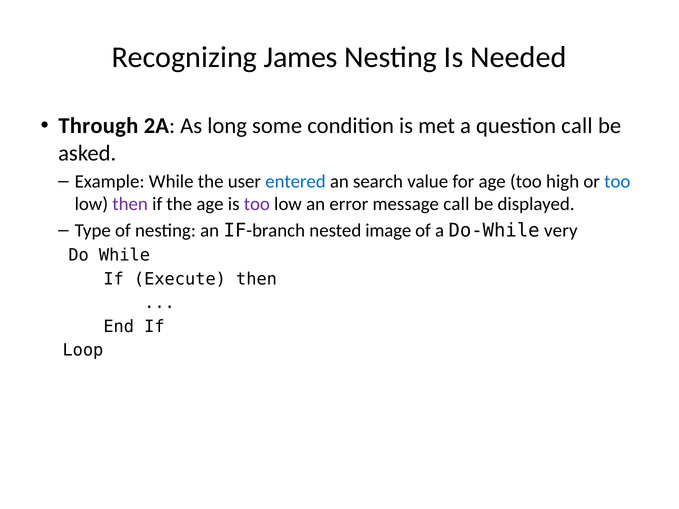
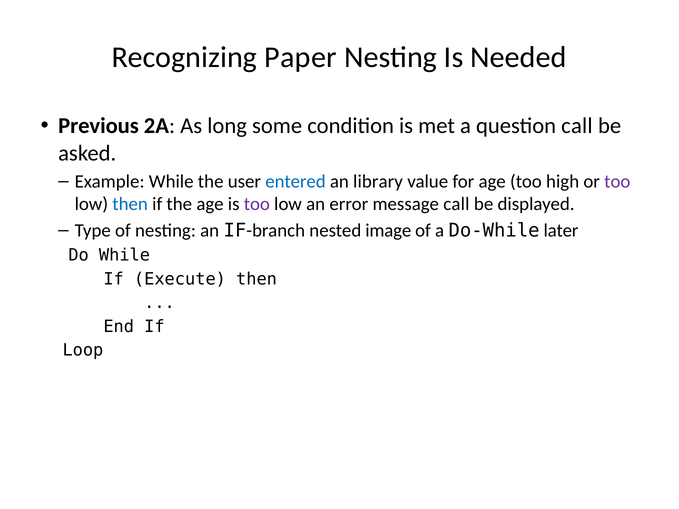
James: James -> Paper
Through: Through -> Previous
search: search -> library
too at (617, 182) colour: blue -> purple
then at (130, 204) colour: purple -> blue
very: very -> later
